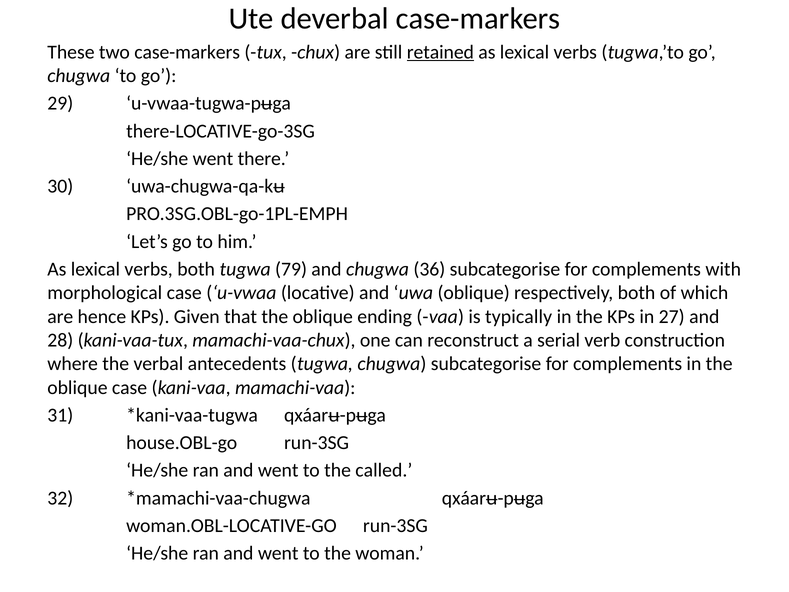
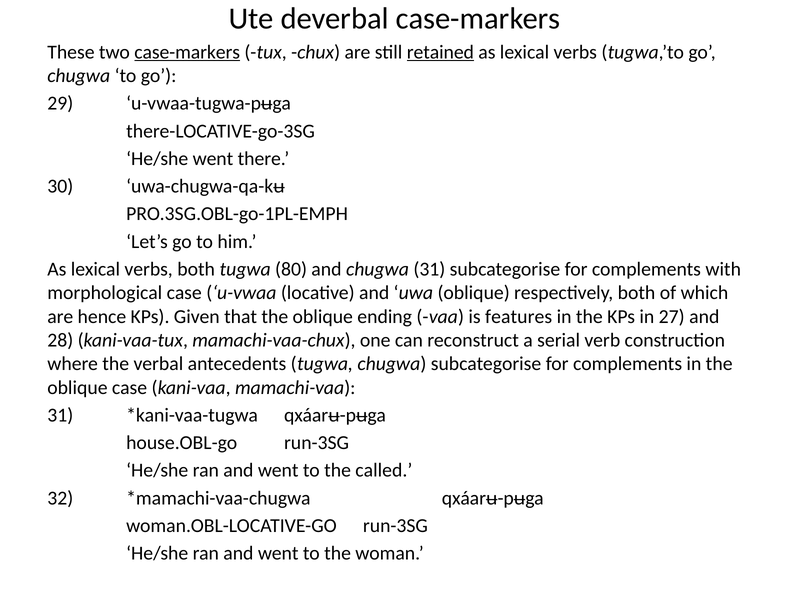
case-markers at (187, 52) underline: none -> present
79: 79 -> 80
chugwa 36: 36 -> 31
typically: typically -> features
